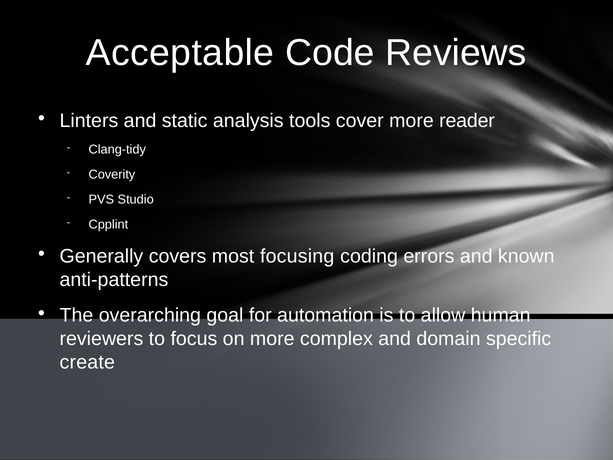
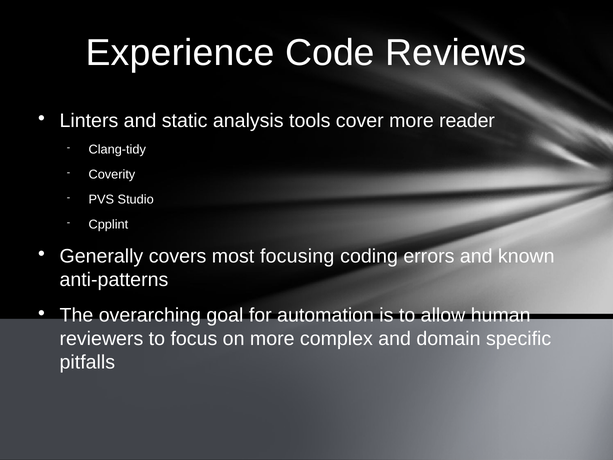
Acceptable: Acceptable -> Experience
create: create -> pitfalls
